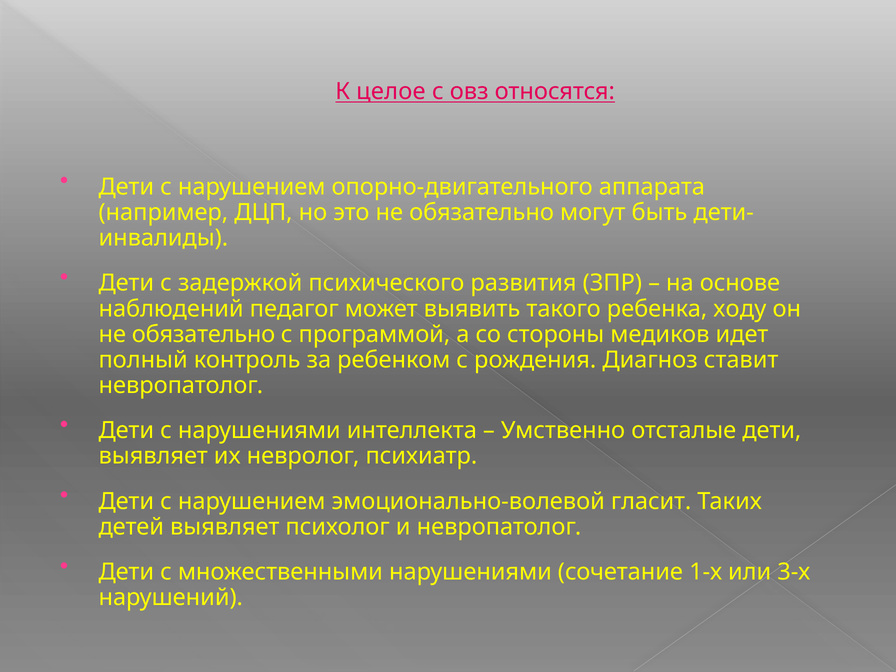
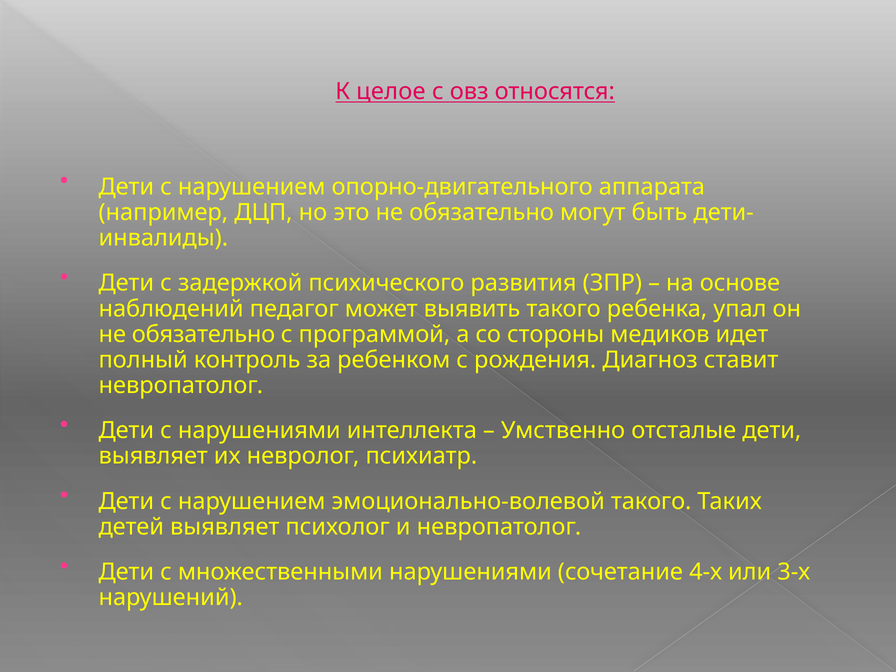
ходу: ходу -> упал
эмоционально-волевой гласит: гласит -> такого
1-х: 1-х -> 4-х
